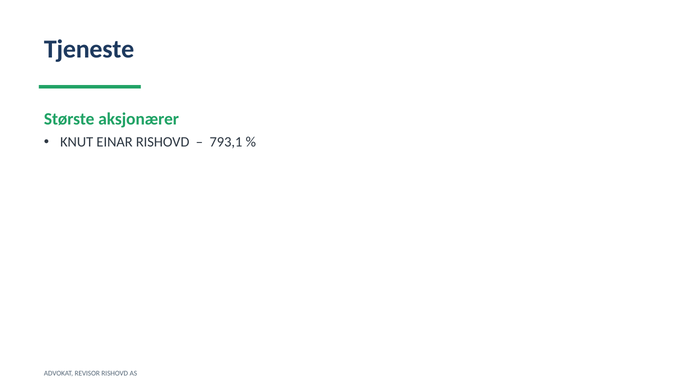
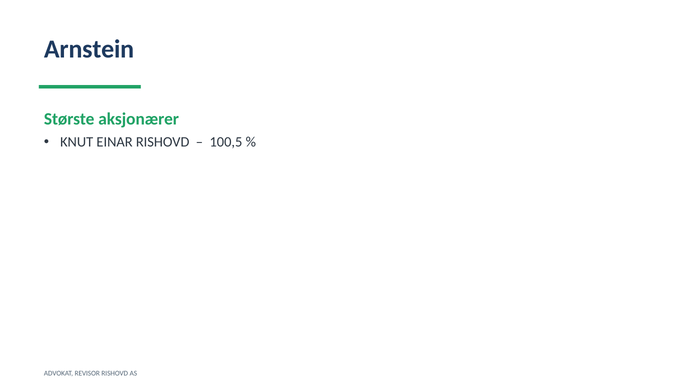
Tjeneste: Tjeneste -> Arnstein
793,1: 793,1 -> 100,5
